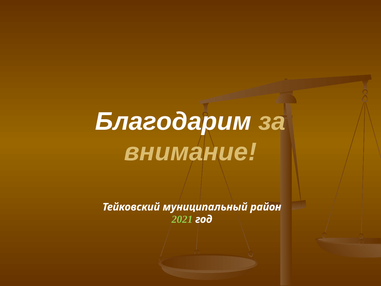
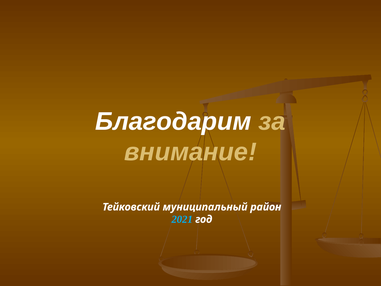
2021 colour: light green -> light blue
